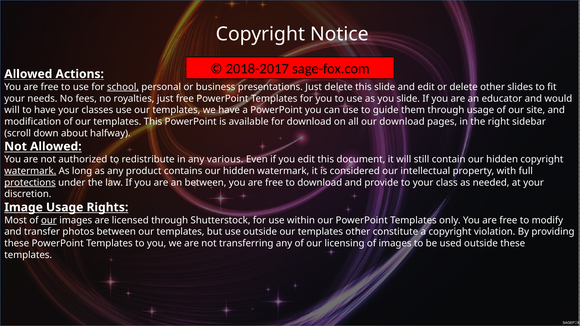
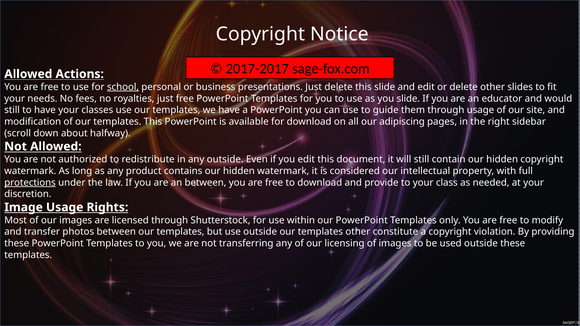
2018-2017: 2018-2017 -> 2017-2017
will at (12, 110): will -> still
our download: download -> adipiscing
any various: various -> outside
watermark at (30, 171) underline: present -> none
our at (49, 220) underline: present -> none
